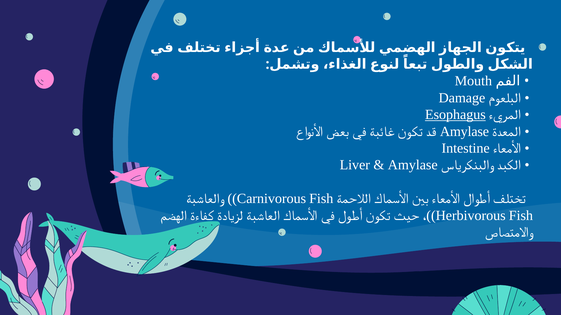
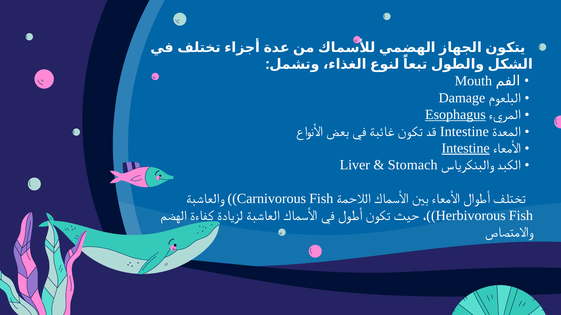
Amylase at (464, 132): Amylase -> Intestine
Intestine at (466, 148) underline: none -> present
Amylase at (413, 165): Amylase -> Stomach
